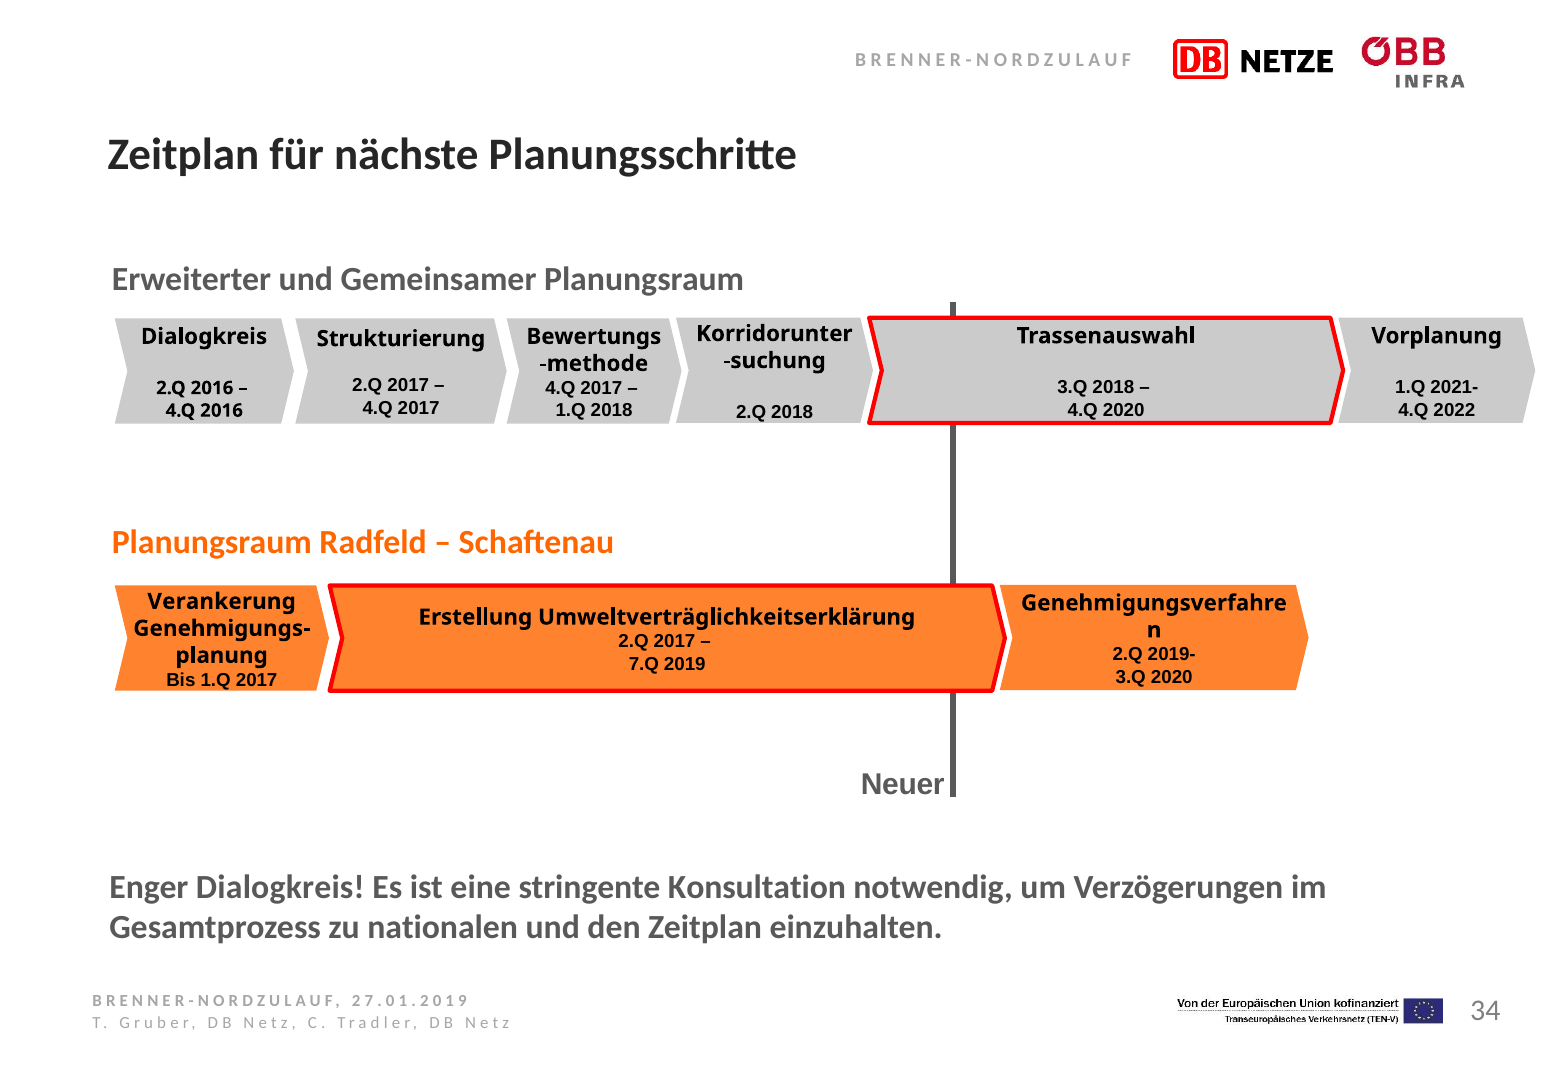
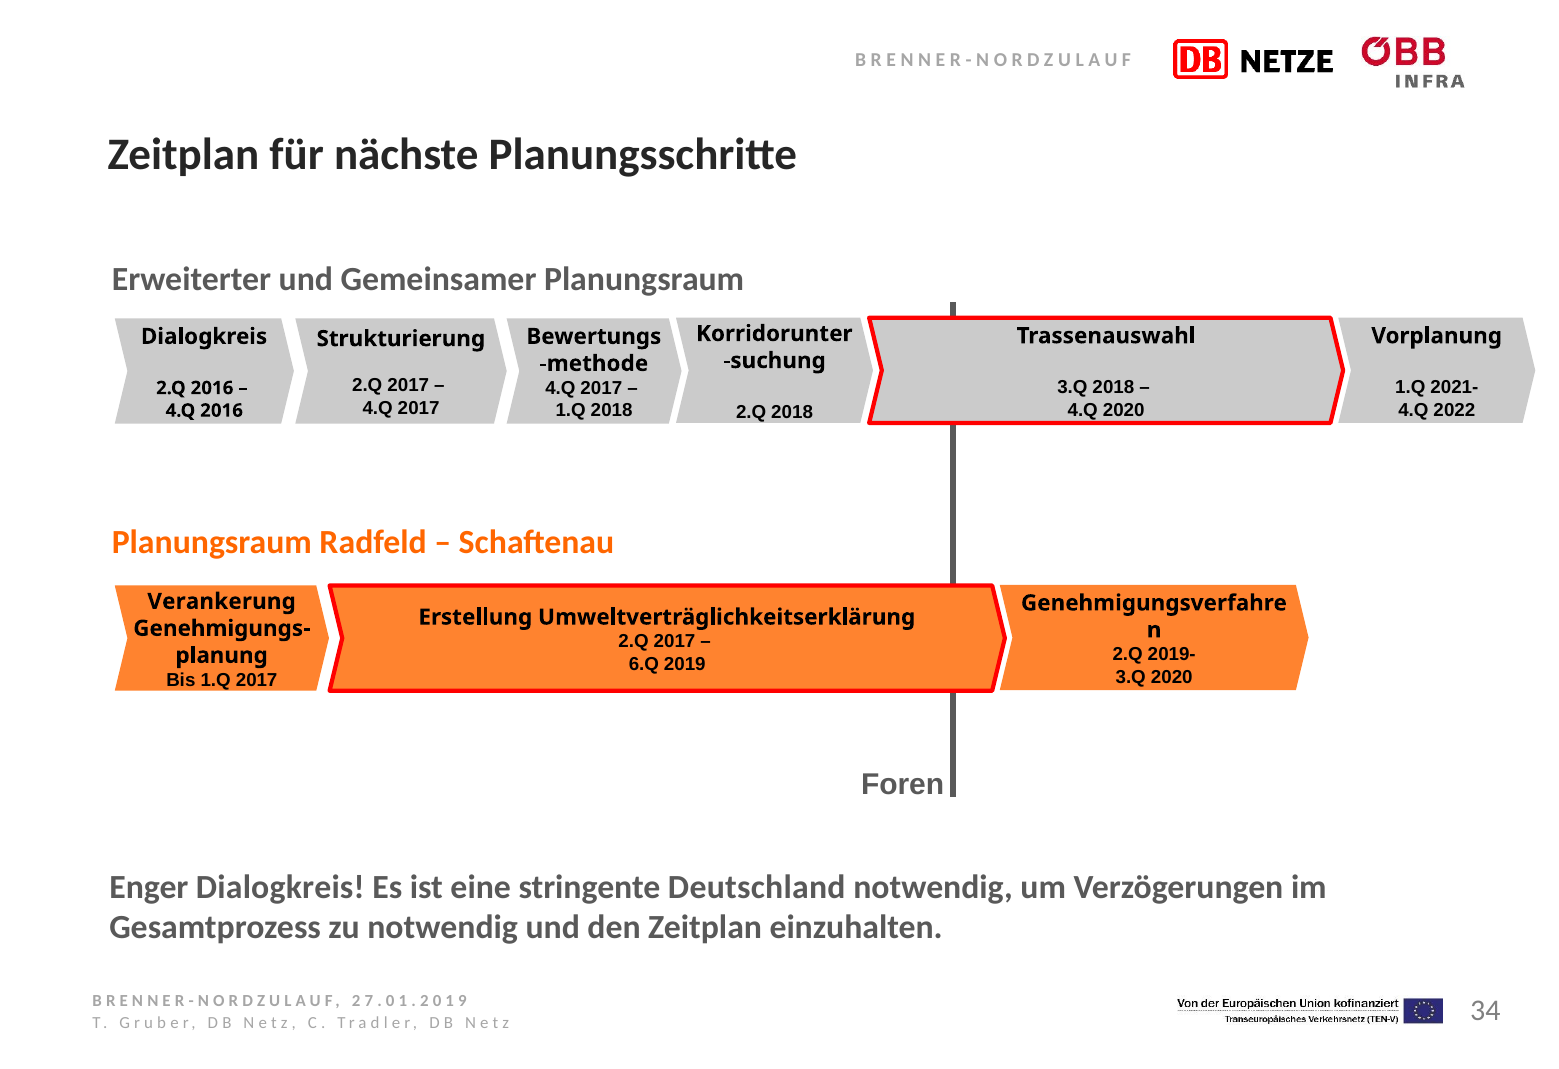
7.Q: 7.Q -> 6.Q
Neuer: Neuer -> Foren
Konsultation: Konsultation -> Deutschland
zu nationalen: nationalen -> notwendig
